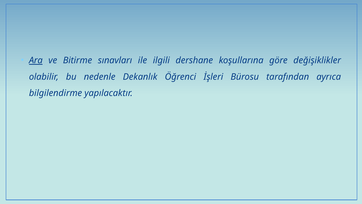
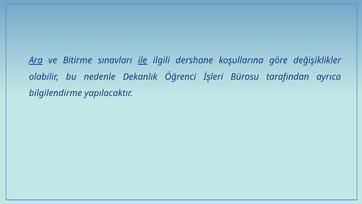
ile underline: none -> present
